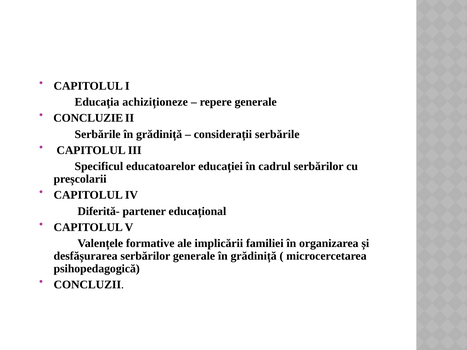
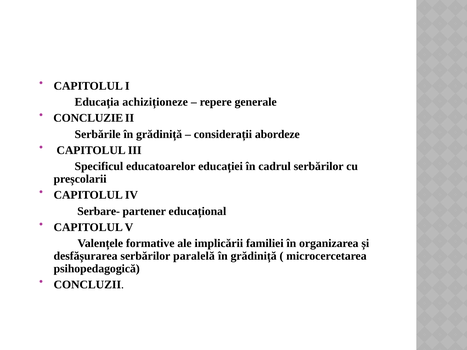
considerații serbările: serbările -> abordeze
Diferită-: Diferită- -> Serbare-
serbărilor generale: generale -> paralelă
